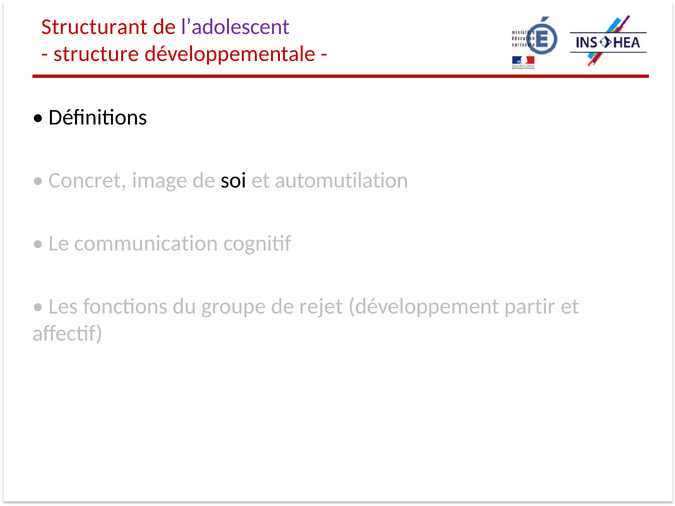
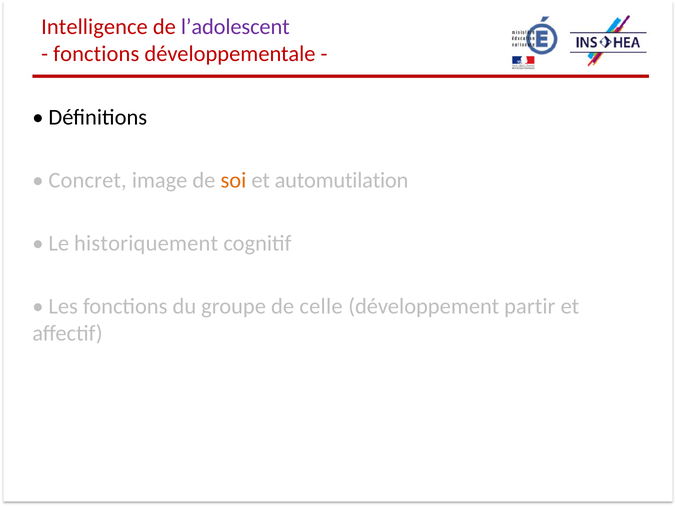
Structurant: Structurant -> Intelligence
structure at (96, 54): structure -> fonctions
soi colour: black -> orange
communication: communication -> historiquement
rejet: rejet -> celle
